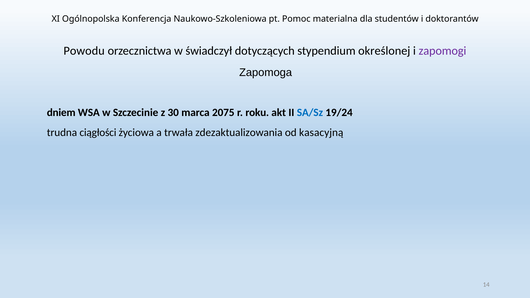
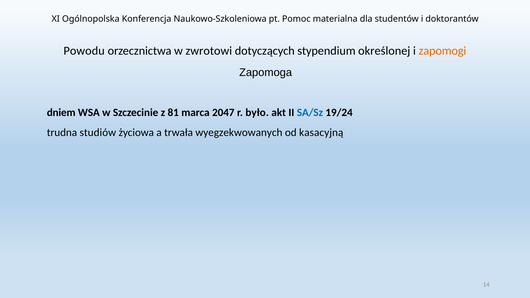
świadczył: świadczył -> zwrotowi
zapomogi colour: purple -> orange
30: 30 -> 81
2075: 2075 -> 2047
roku: roku -> było
ciągłości: ciągłości -> studiów
zdezaktualizowania: zdezaktualizowania -> wyegzekwowanych
